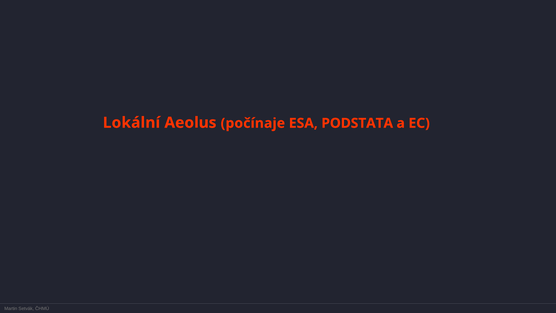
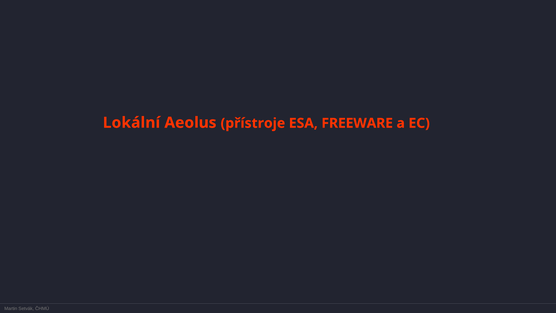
počínaje: počínaje -> přístroje
PODSTATA: PODSTATA -> FREEWARE
